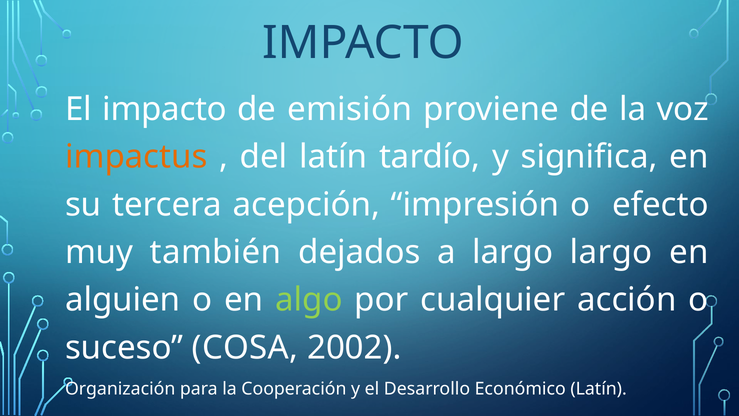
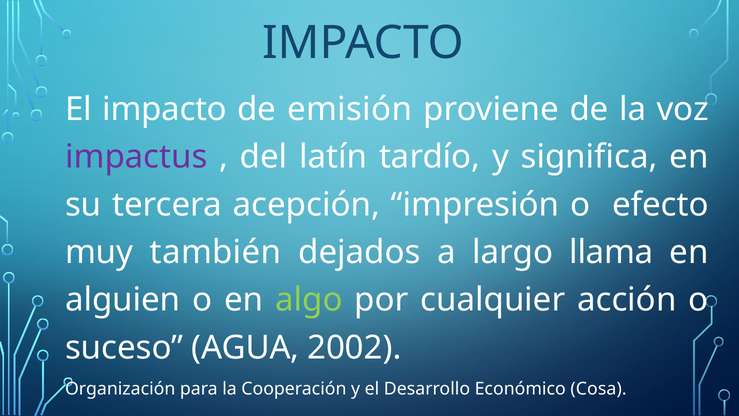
impactus colour: orange -> purple
largo largo: largo -> llama
COSA: COSA -> AGUA
Económico Latín: Latín -> Cosa
